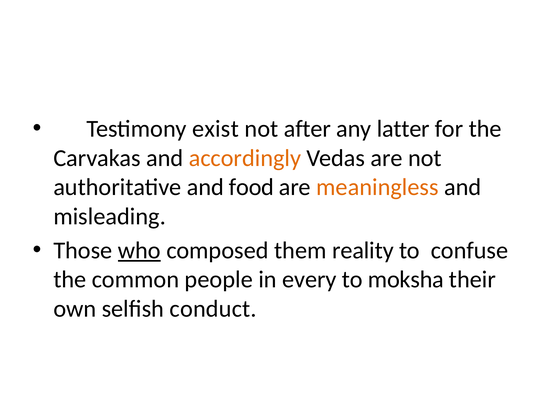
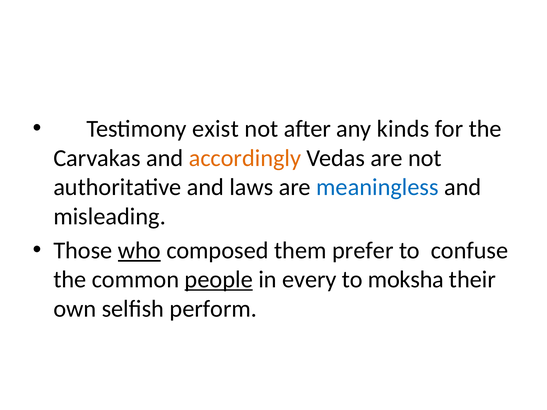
latter: latter -> kinds
food: food -> laws
meaningless colour: orange -> blue
reality: reality -> prefer
people underline: none -> present
conduct: conduct -> perform
